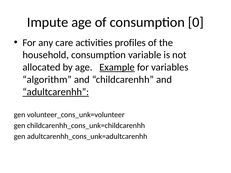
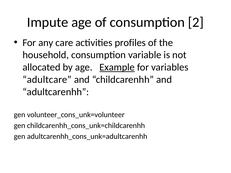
0: 0 -> 2
algorithm: algorithm -> adultcare
adultcarenhh underline: present -> none
